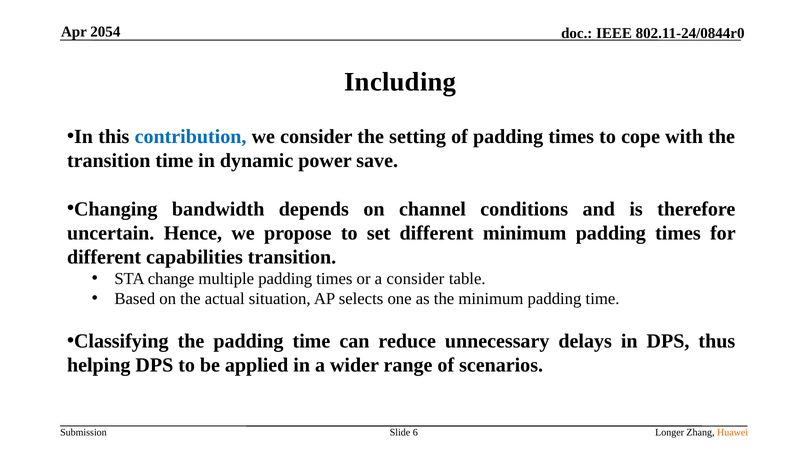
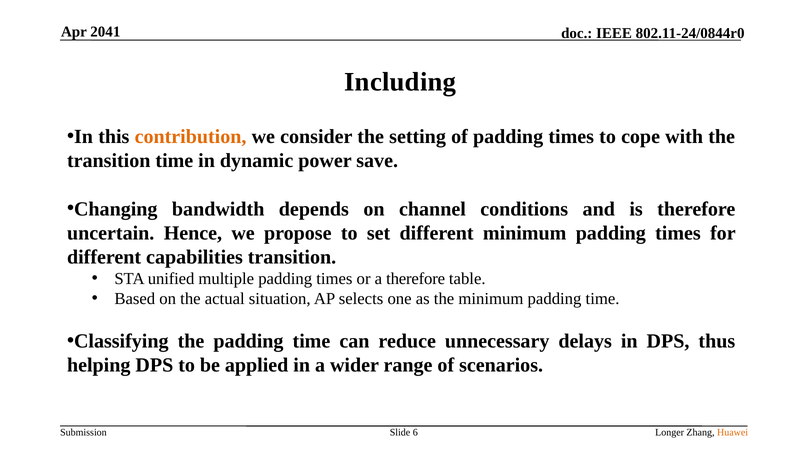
2054: 2054 -> 2041
contribution colour: blue -> orange
change: change -> unified
a consider: consider -> therefore
